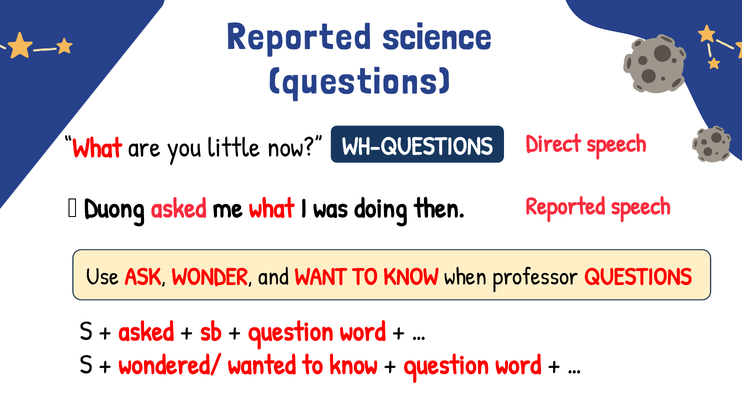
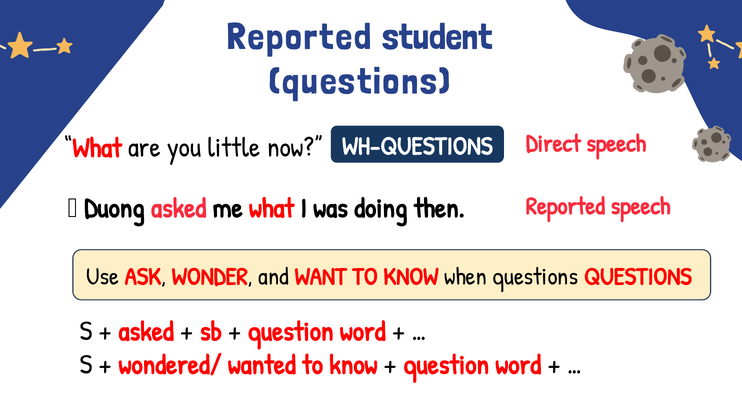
science: science -> student
when professor: professor -> questions
